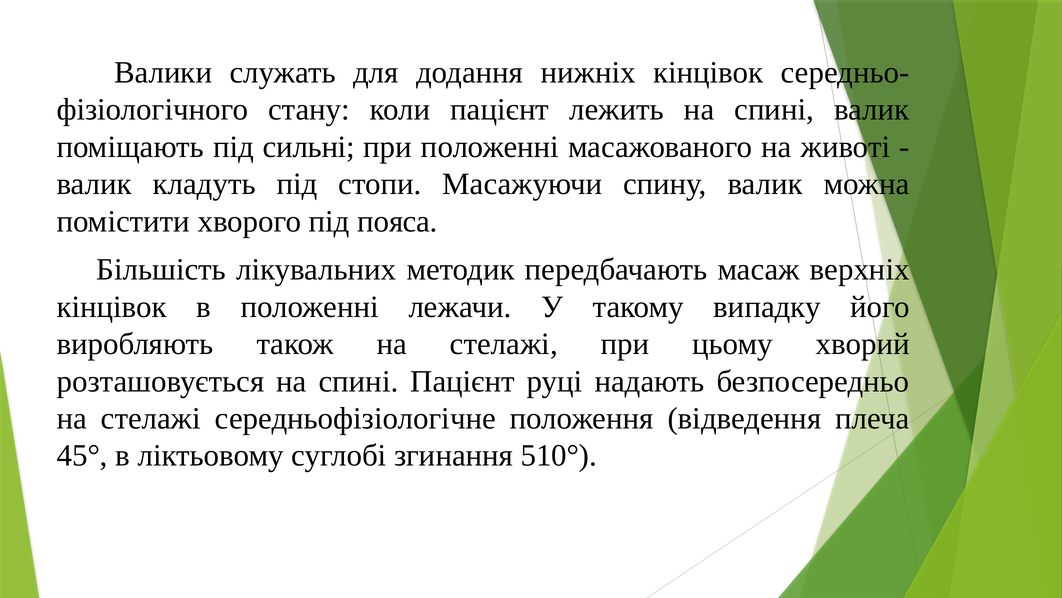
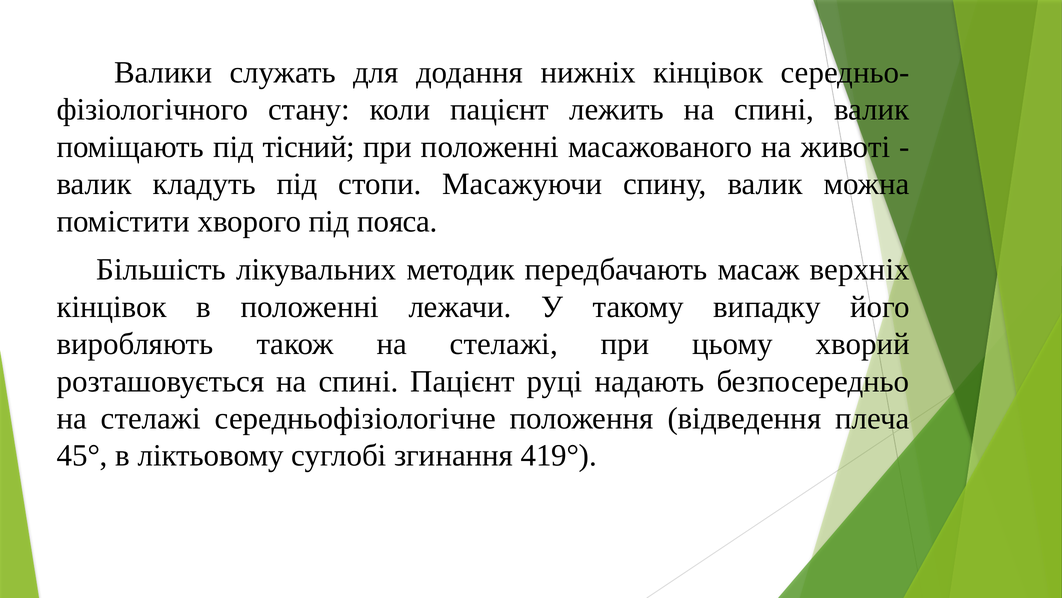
сильні: сильні -> тісний
510°: 510° -> 419°
